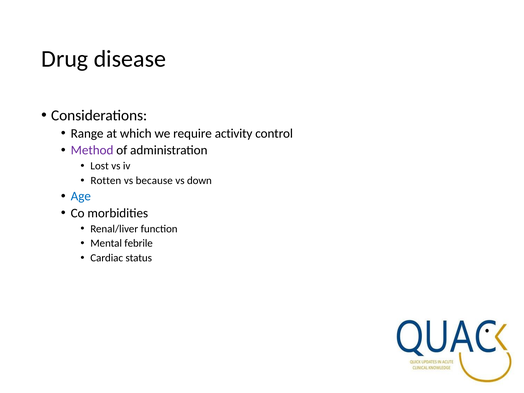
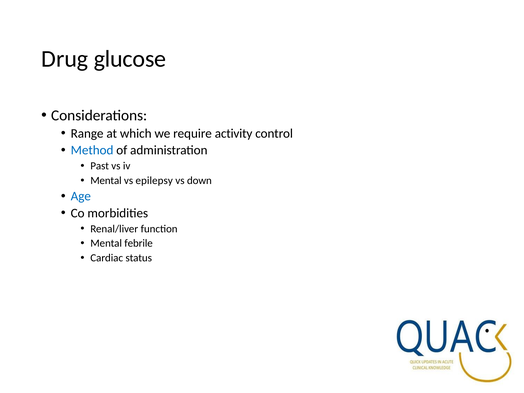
disease: disease -> glucose
Method colour: purple -> blue
Lost: Lost -> Past
Rotten at (106, 181): Rotten -> Mental
because: because -> epilepsy
